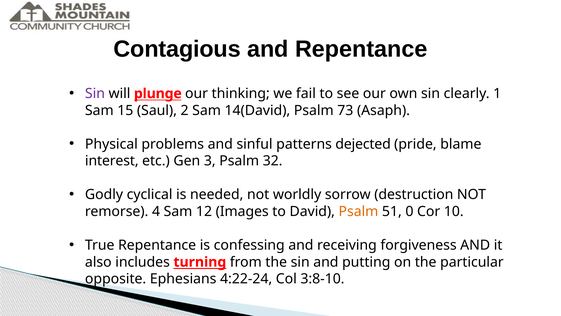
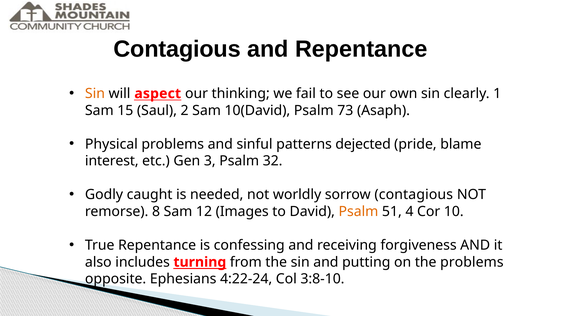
Sin at (95, 93) colour: purple -> orange
plunge: plunge -> aspect
14(David: 14(David -> 10(David
cyclical: cyclical -> caught
sorrow destruction: destruction -> contagious
4: 4 -> 8
0: 0 -> 4
the particular: particular -> problems
